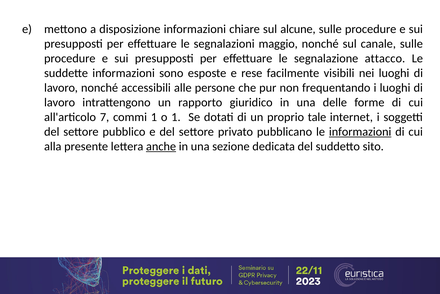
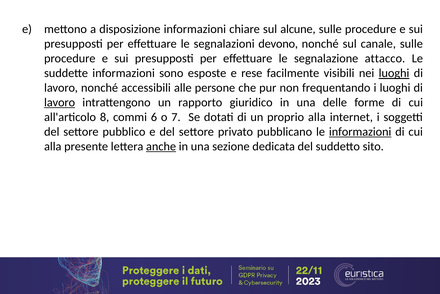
maggio: maggio -> devono
luoghi at (394, 73) underline: none -> present
lavoro at (60, 103) underline: none -> present
7: 7 -> 8
commi 1: 1 -> 6
o 1: 1 -> 7
proprio tale: tale -> alla
